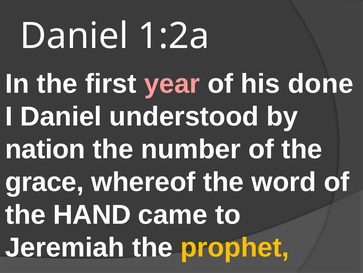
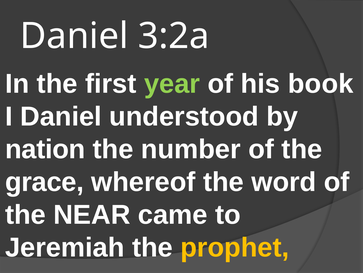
1:2a: 1:2a -> 3:2a
year colour: pink -> light green
done: done -> book
HAND: HAND -> NEAR
